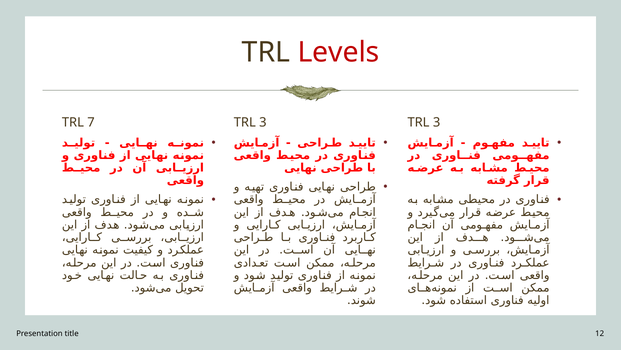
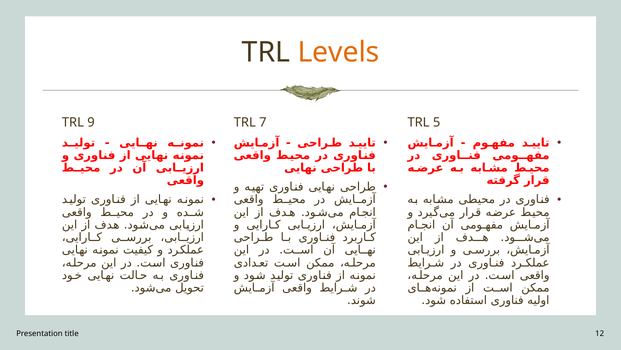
Levels colour: red -> orange
7: 7 -> 9
3 at (263, 122): 3 -> 7
3 at (437, 122): 3 -> 5
